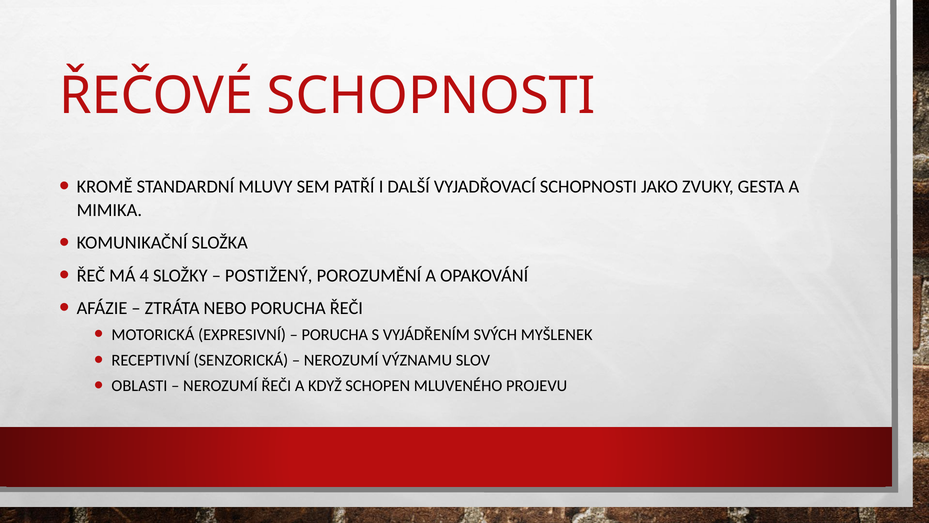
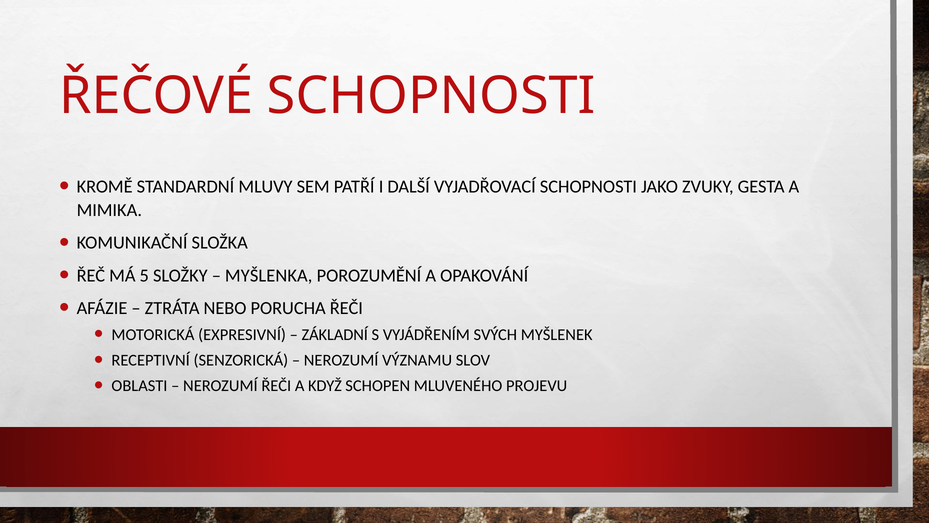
4: 4 -> 5
POSTIŽENÝ: POSTIŽENÝ -> MYŠLENKA
PORUCHA at (335, 334): PORUCHA -> ZÁKLADNÍ
